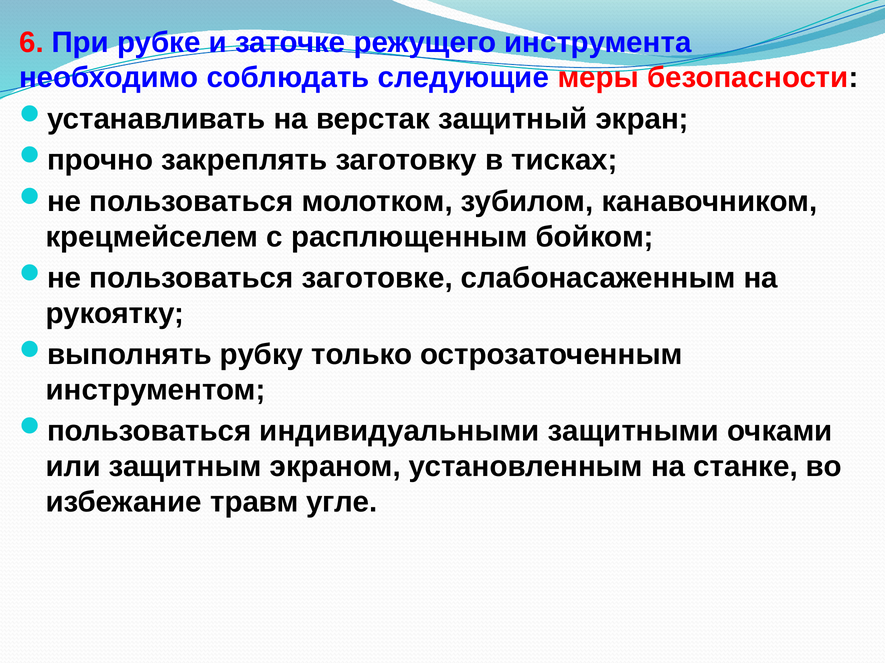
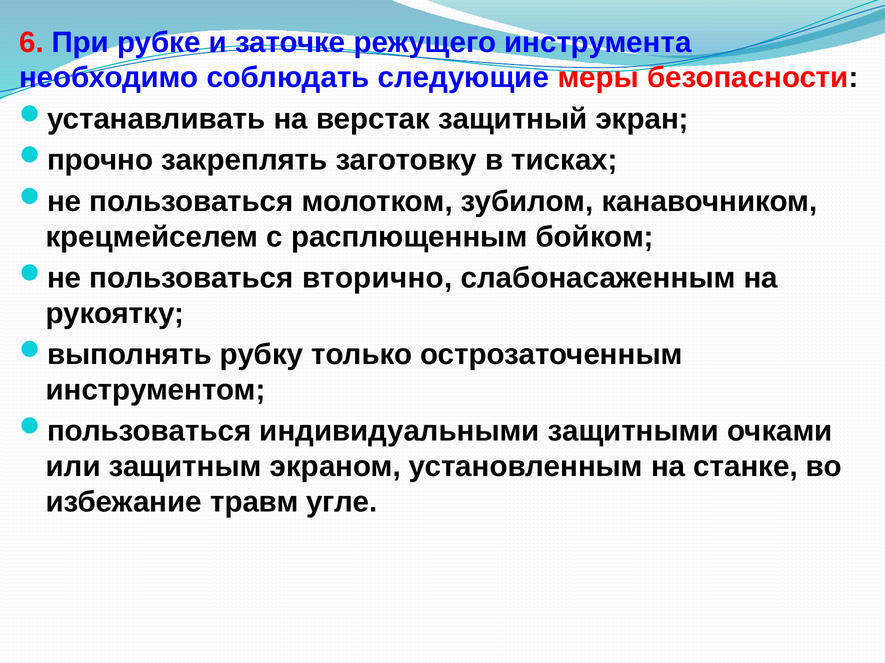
заготовке: заготовке -> вторично
